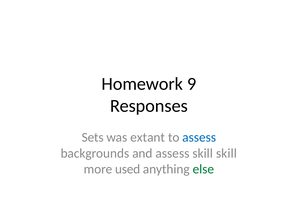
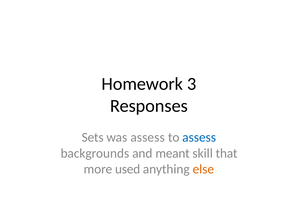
9: 9 -> 3
was extant: extant -> assess
and assess: assess -> meant
skill skill: skill -> that
else colour: green -> orange
